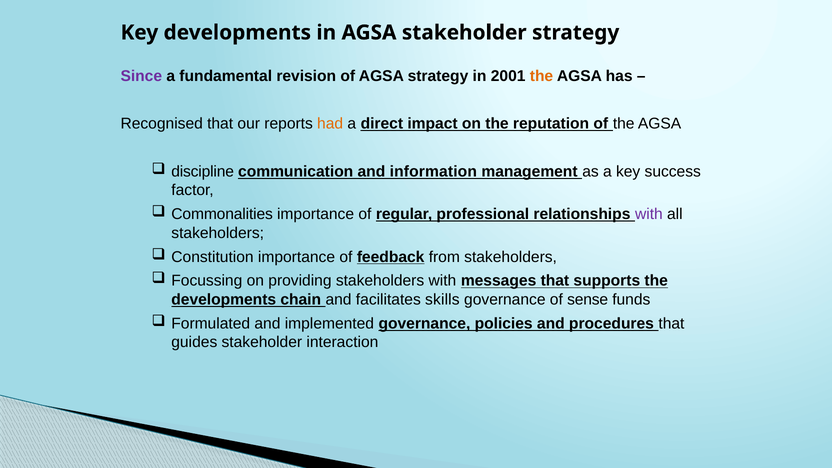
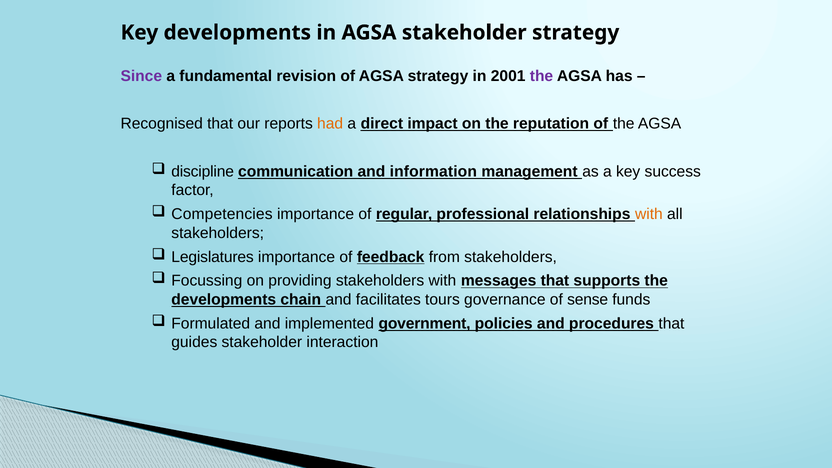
the at (541, 76) colour: orange -> purple
Commonalities: Commonalities -> Competencies
with at (649, 214) colour: purple -> orange
Constitution: Constitution -> Legislatures
skills: skills -> tours
implemented governance: governance -> government
